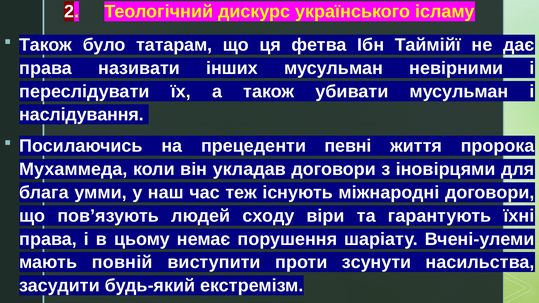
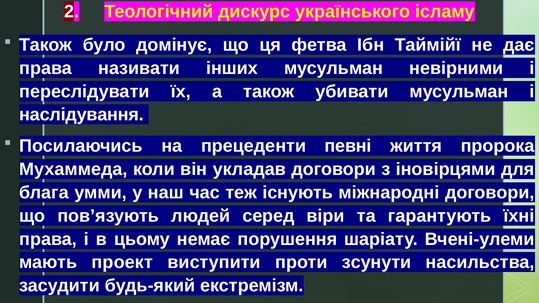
татарам: татарам -> домінує
сходу: сходу -> серед
повній: повній -> проект
